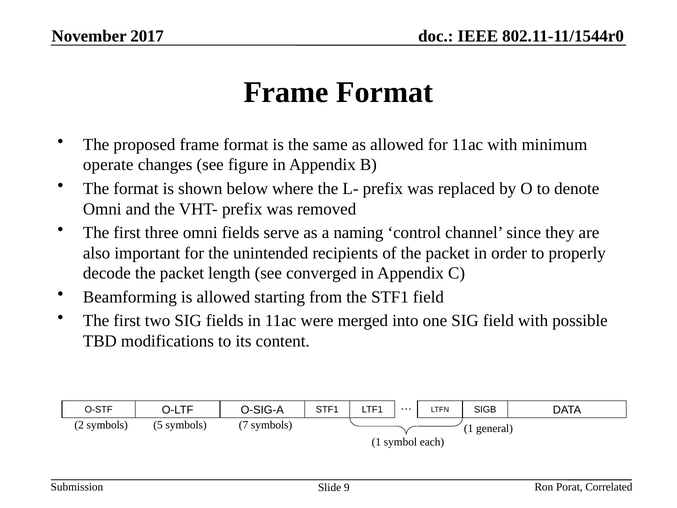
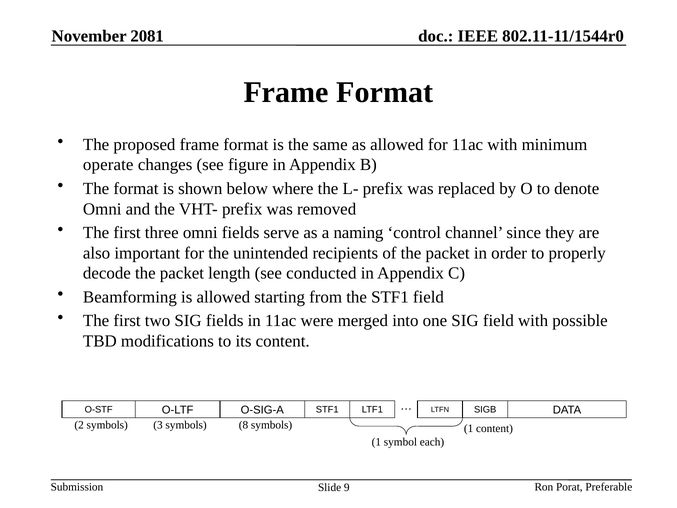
2017: 2017 -> 2081
converged: converged -> conducted
5: 5 -> 3
7: 7 -> 8
1 general: general -> content
Correlated: Correlated -> Preferable
